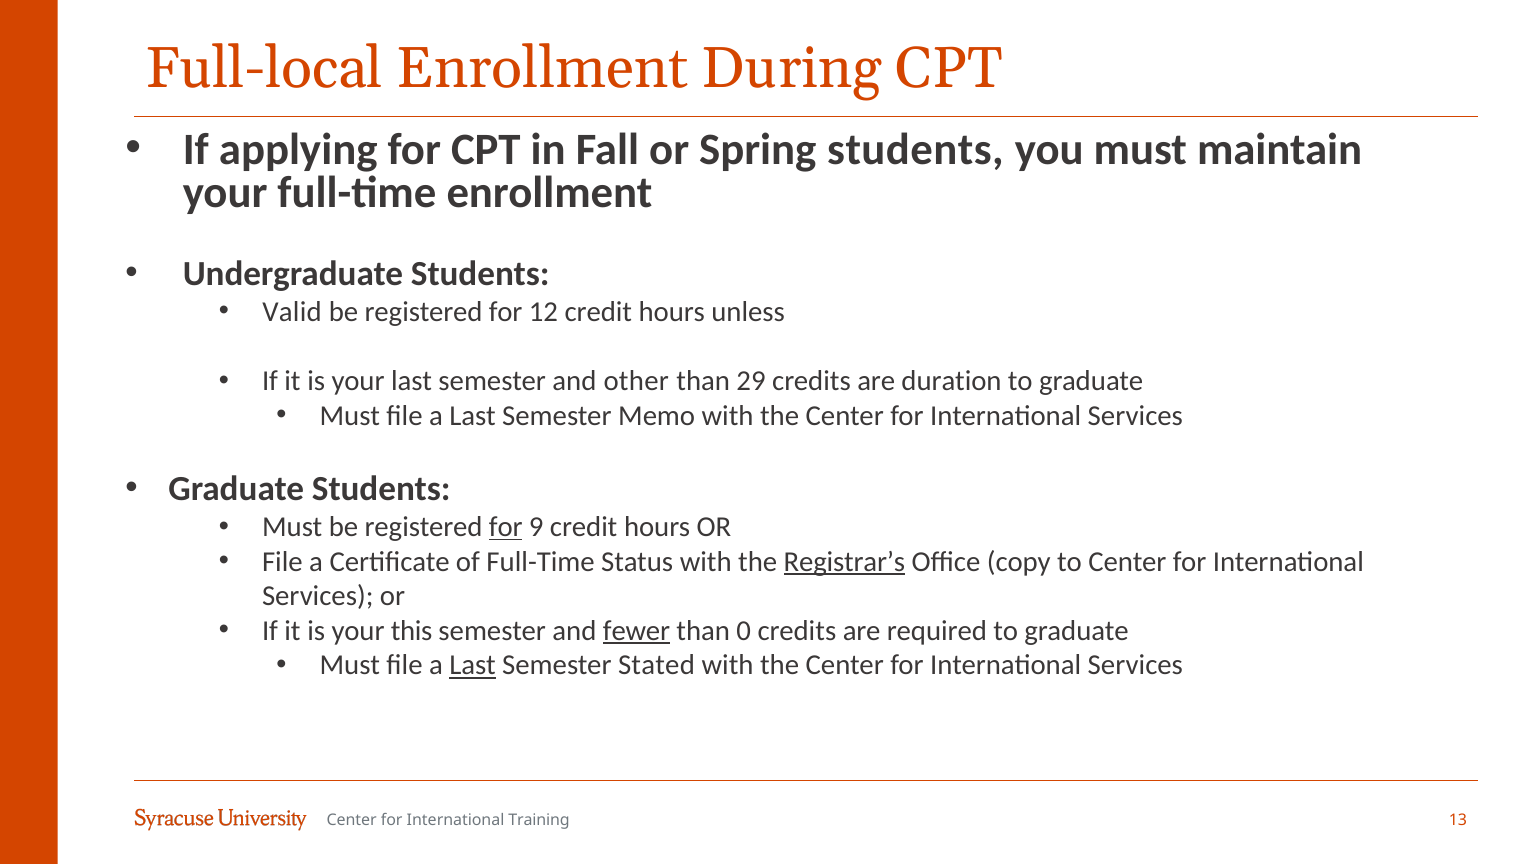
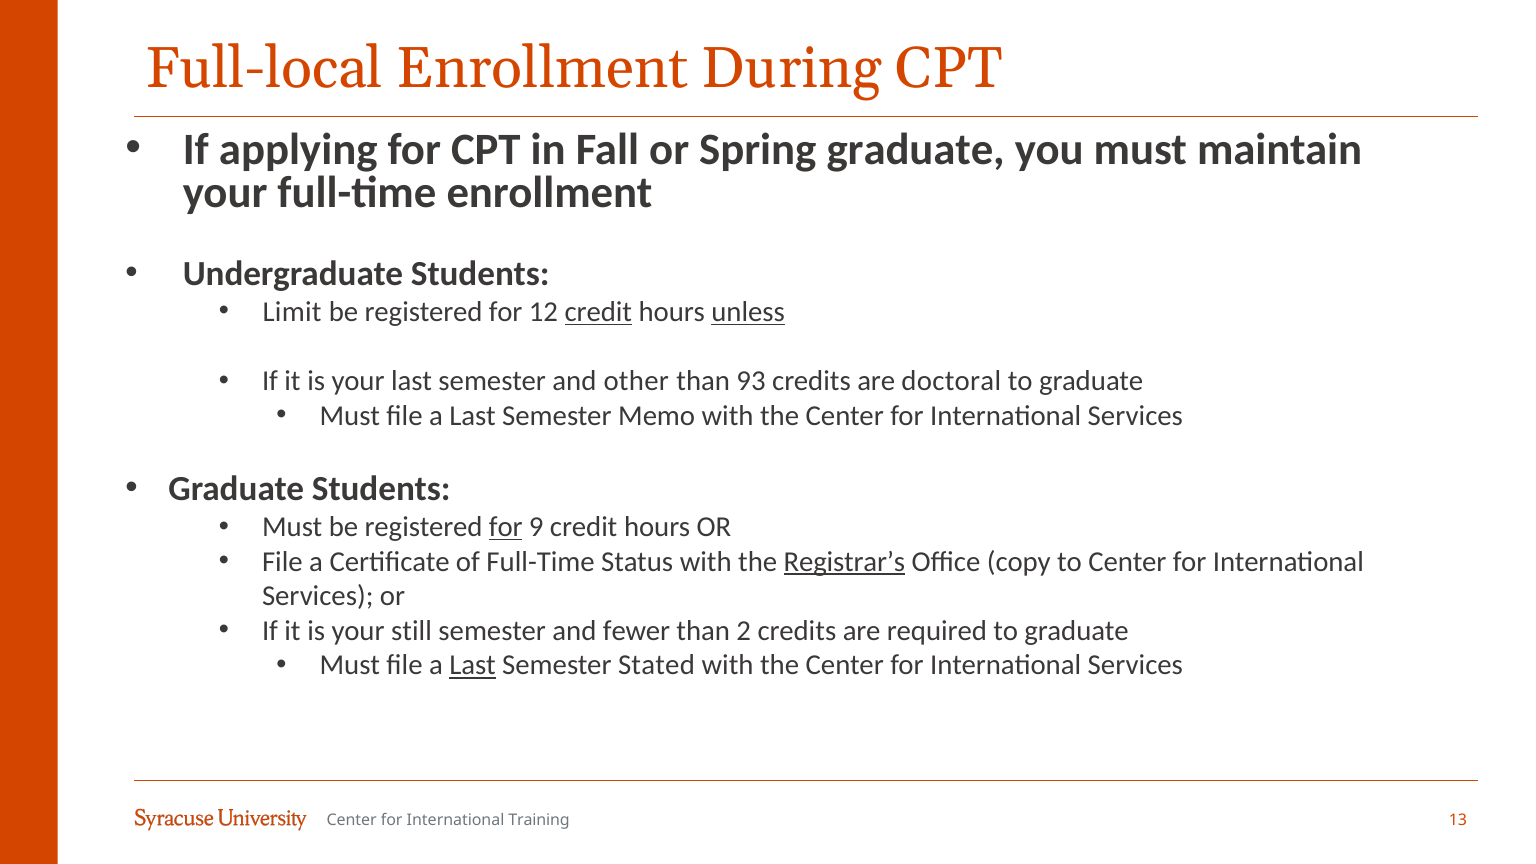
Spring students: students -> graduate
Valid: Valid -> Limit
credit at (598, 312) underline: none -> present
unless underline: none -> present
29: 29 -> 93
duration: duration -> doctoral
this: this -> still
fewer underline: present -> none
0: 0 -> 2
